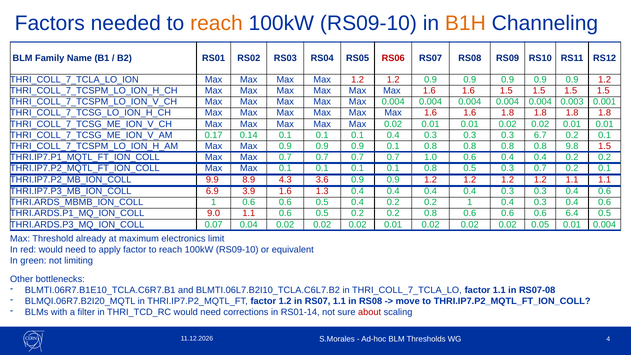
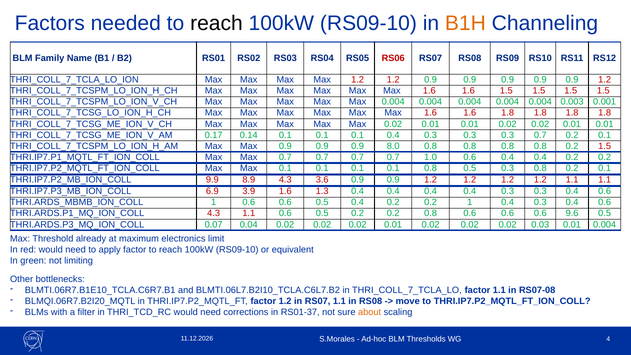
reach at (216, 23) colour: orange -> black
0.3 6.7: 6.7 -> 0.7
0.9 0.1: 0.1 -> 8.0
0.8 0.8 9.8: 9.8 -> 0.2
0.3 0.7: 0.7 -> 0.8
9.0 at (214, 213): 9.0 -> 4.3
6.4: 6.4 -> 9.6
0.05: 0.05 -> 0.03
RS01-14: RS01-14 -> RS01-37
about colour: red -> orange
